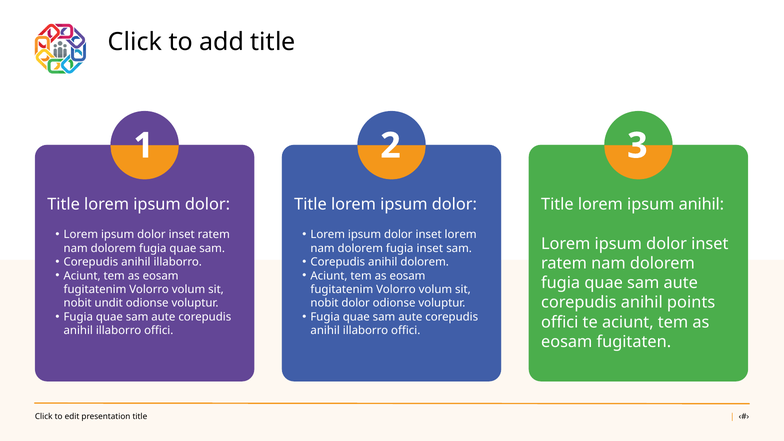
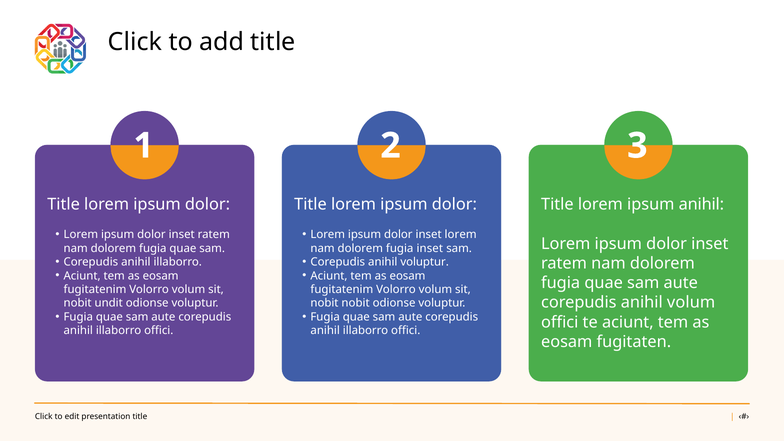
anihil dolorem: dolorem -> voluptur
anihil points: points -> volum
nobit dolor: dolor -> nobit
